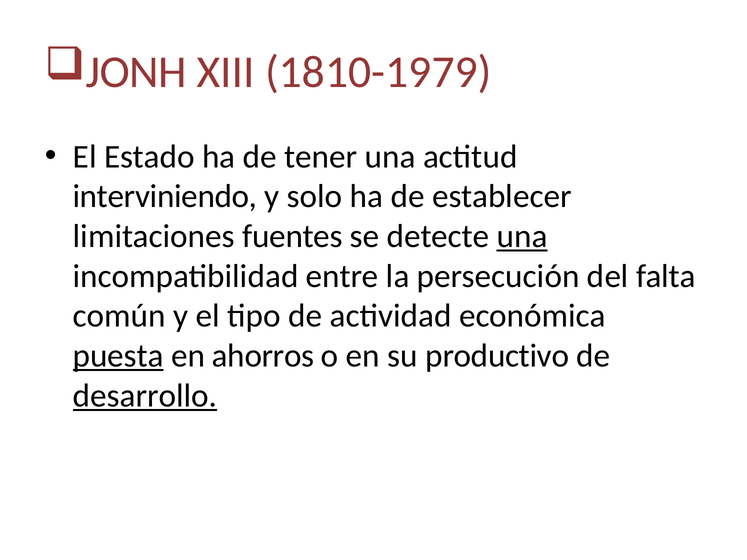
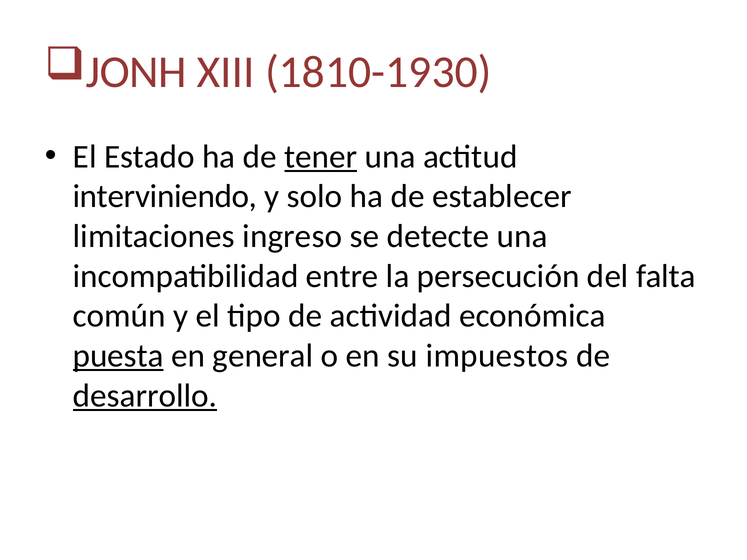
1810-1979: 1810-1979 -> 1810-1930
tener underline: none -> present
fuentes: fuentes -> ingreso
una at (522, 236) underline: present -> none
ahorros: ahorros -> general
productivo: productivo -> impuestos
